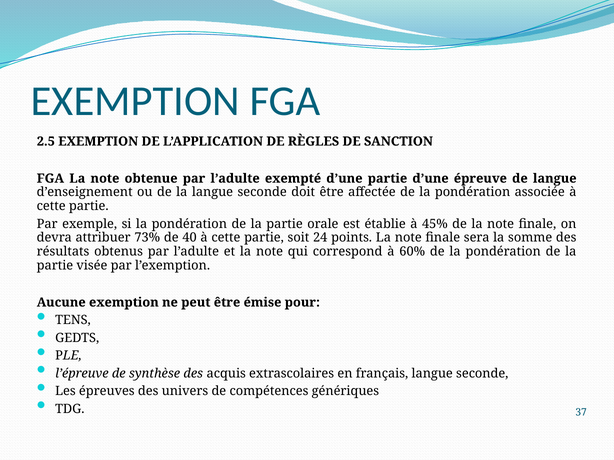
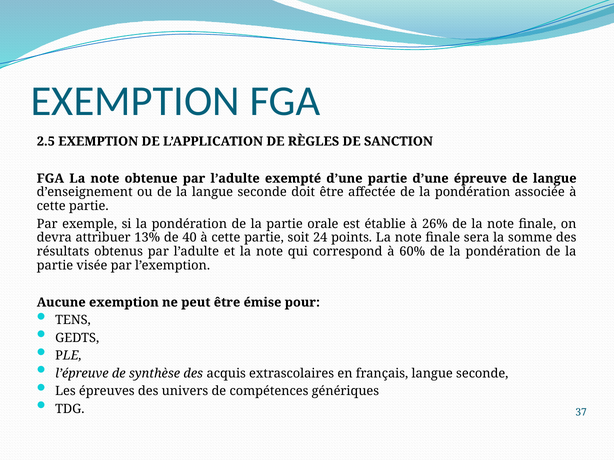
45%: 45% -> 26%
73%: 73% -> 13%
